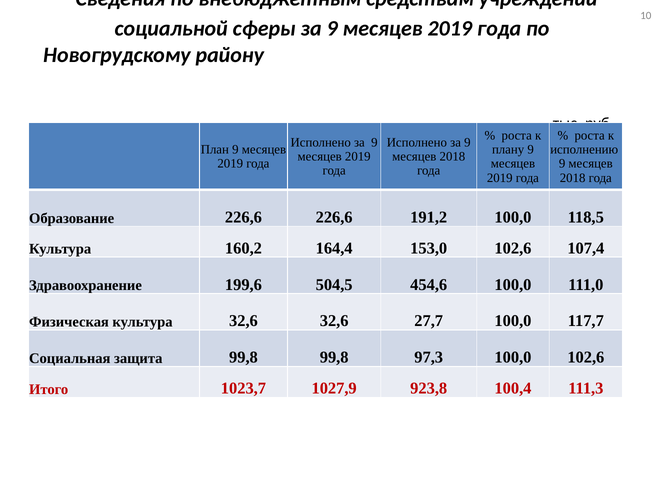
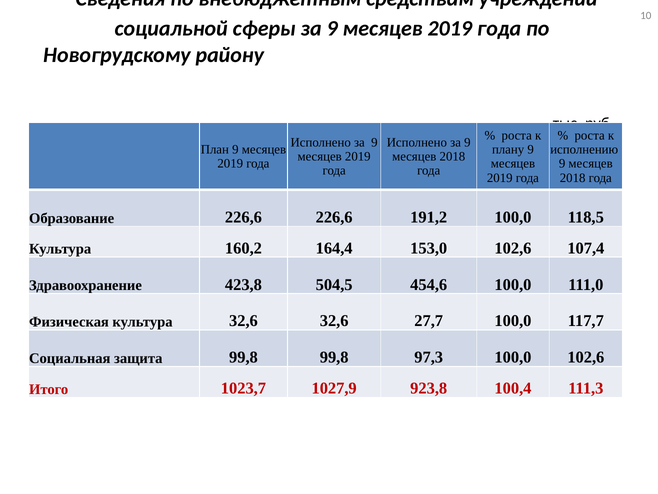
199,6: 199,6 -> 423,8
